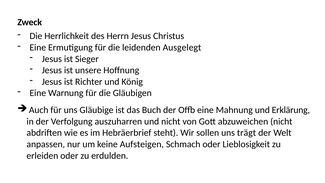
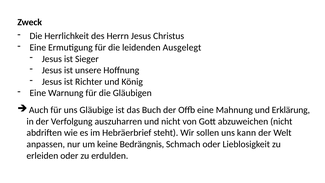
trägt: trägt -> kann
Aufsteigen: Aufsteigen -> Bedrängnis
